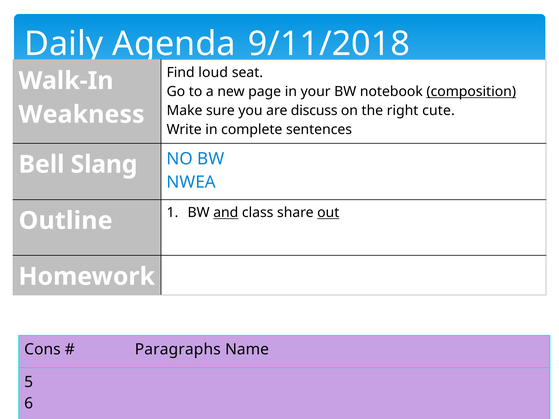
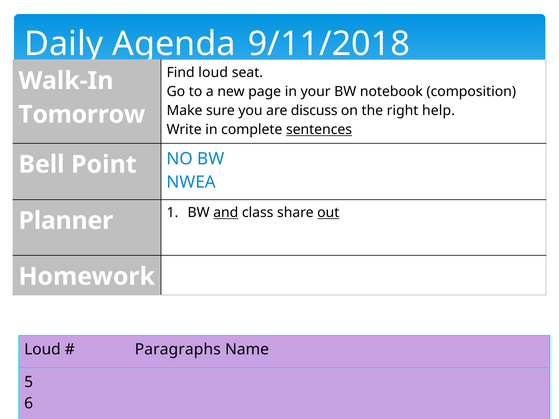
composition underline: present -> none
cute: cute -> help
Weakness: Weakness -> Tomorrow
sentences underline: none -> present
Slang: Slang -> Point
Outline: Outline -> Planner
Cons at (42, 350): Cons -> Loud
